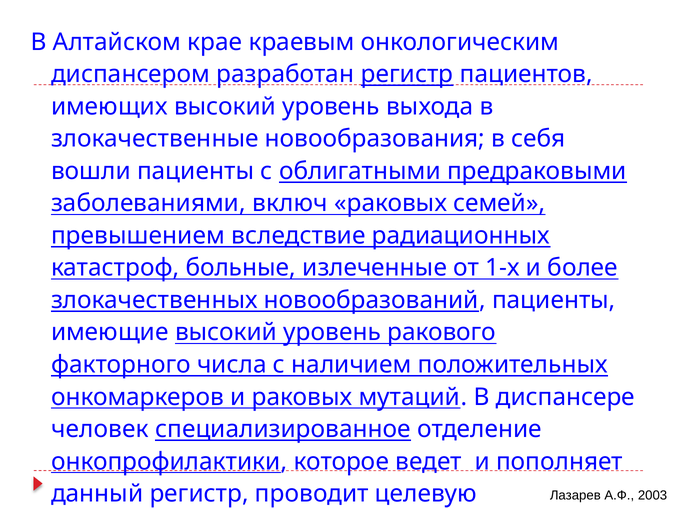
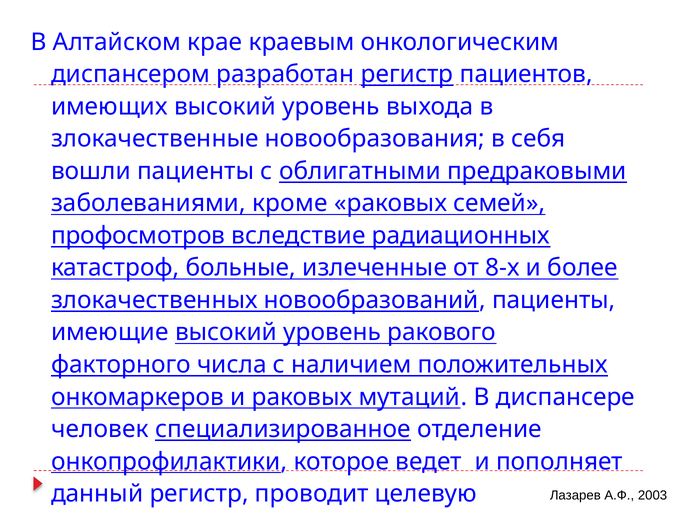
включ: включ -> кроме
превышением: превышением -> профосмотров
1-х: 1-х -> 8-х
